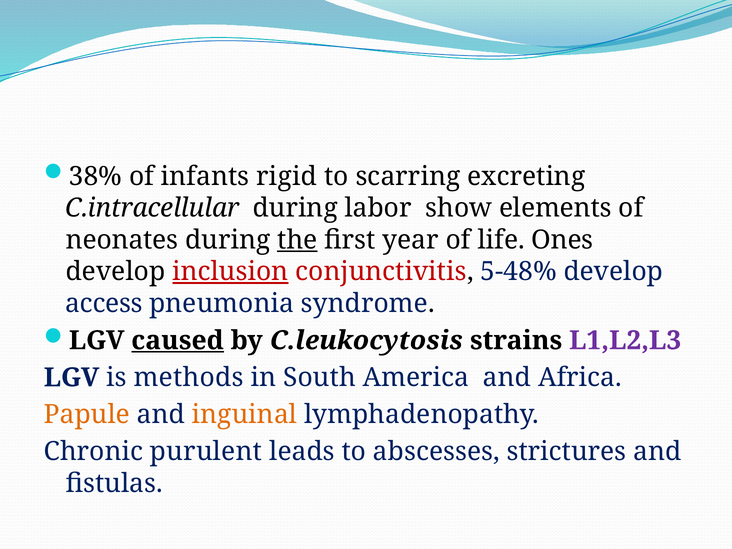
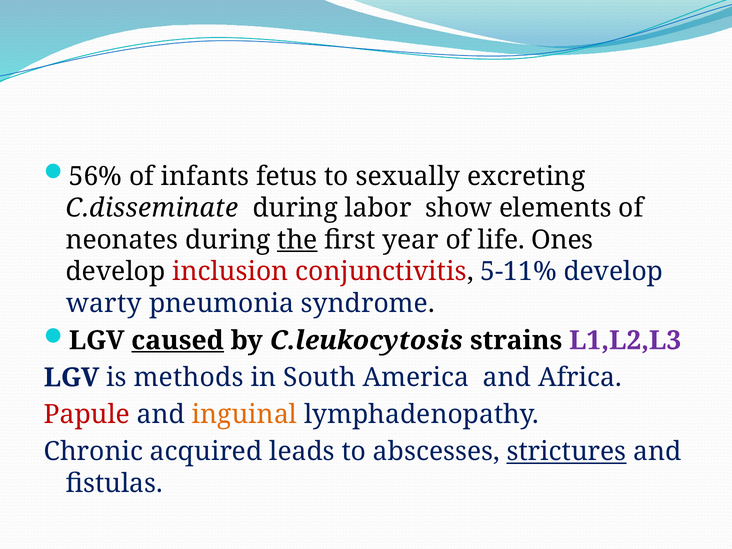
38%: 38% -> 56%
rigid: rigid -> fetus
scarring: scarring -> sexually
C.intracellular: C.intracellular -> C.disseminate
inclusion underline: present -> none
5-48%: 5-48% -> 5-11%
access: access -> warty
Papule colour: orange -> red
purulent: purulent -> acquired
strictures underline: none -> present
